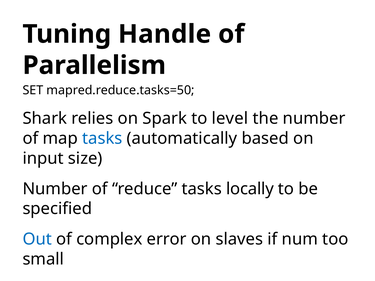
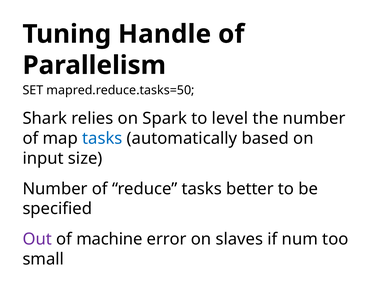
locally: locally -> better
Out colour: blue -> purple
complex: complex -> machine
